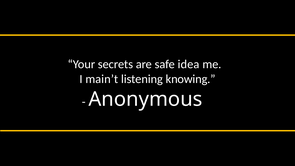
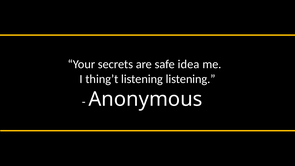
main’t: main’t -> thing’t
listening knowing: knowing -> listening
